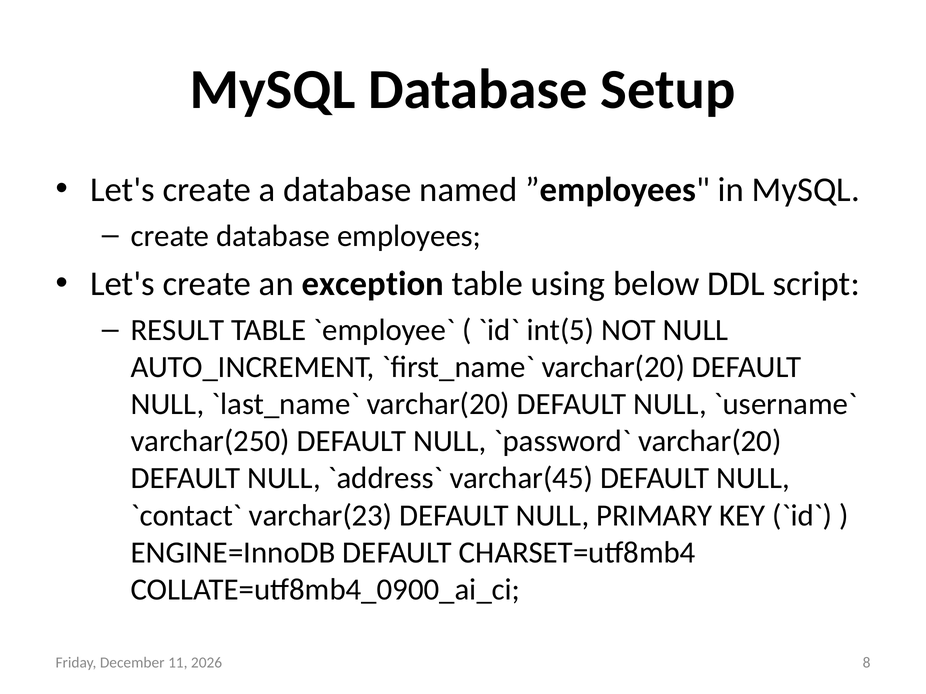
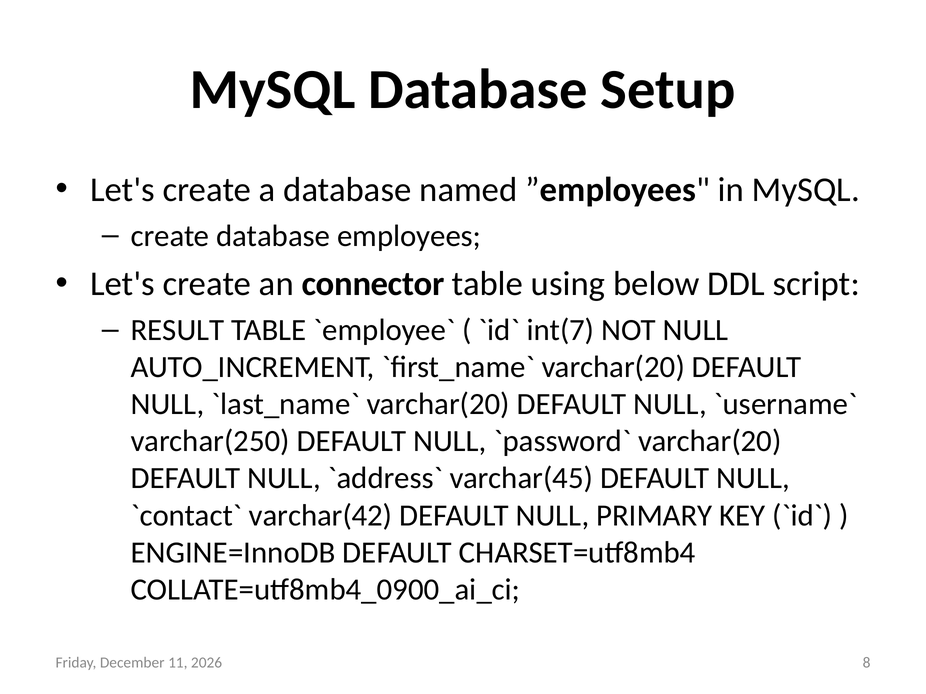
exception: exception -> connector
int(5: int(5 -> int(7
varchar(23: varchar(23 -> varchar(42
